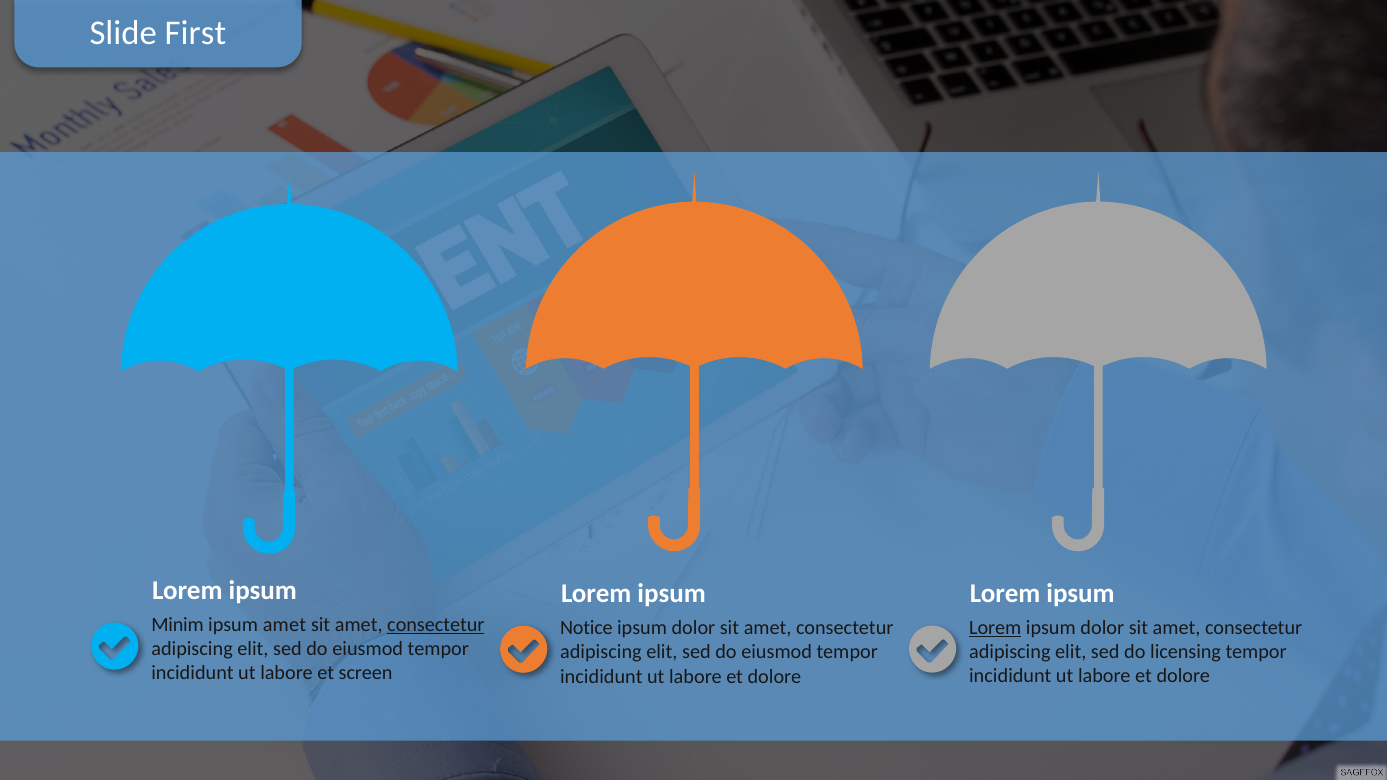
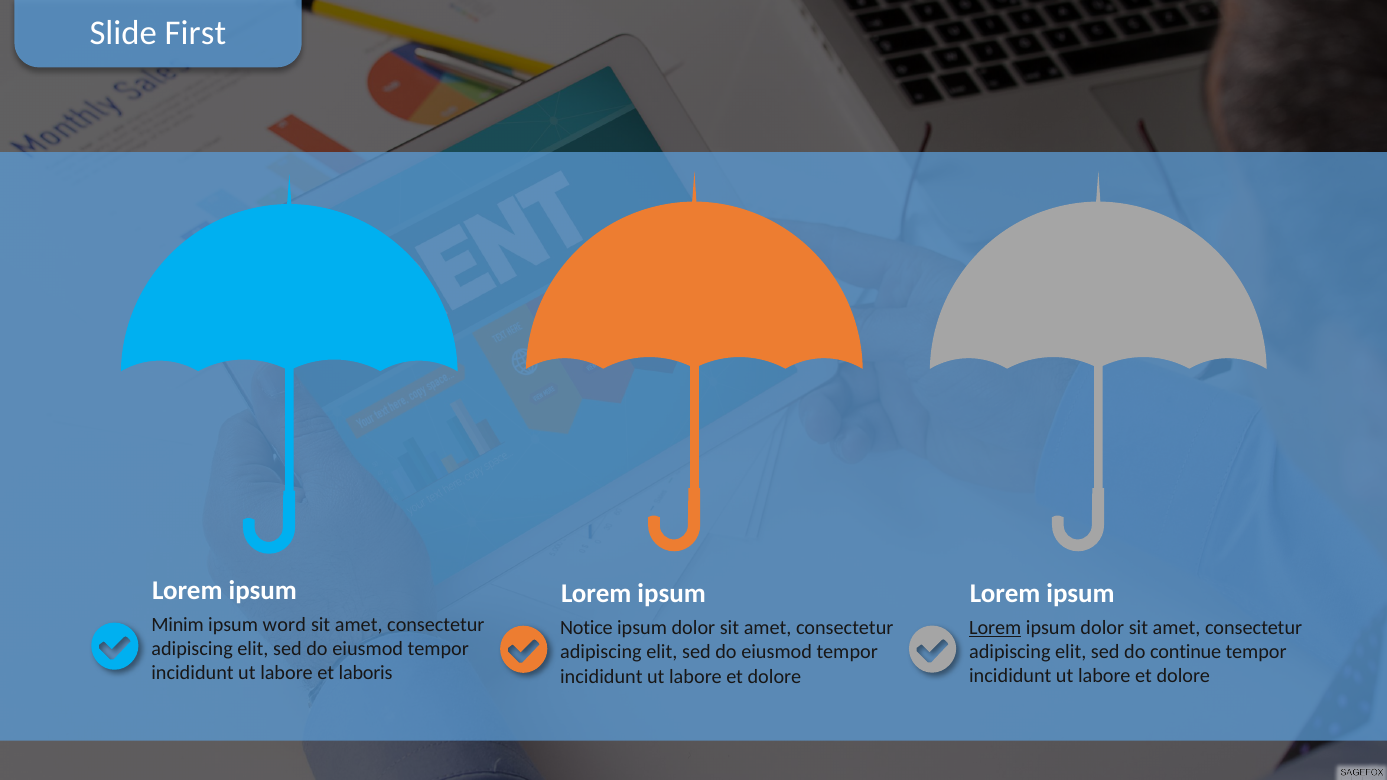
ipsum amet: amet -> word
consectetur at (436, 625) underline: present -> none
licensing: licensing -> continue
screen: screen -> laboris
